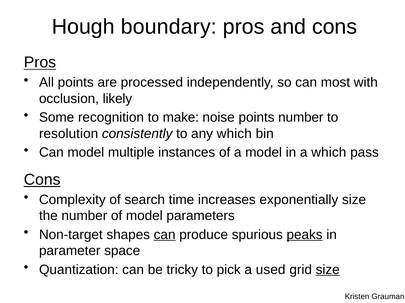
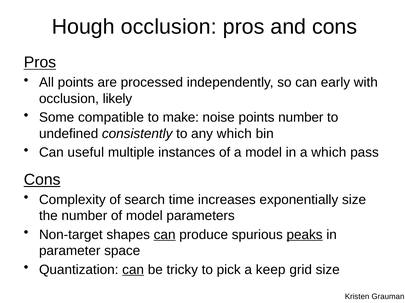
Hough boundary: boundary -> occlusion
most: most -> early
recognition: recognition -> compatible
resolution: resolution -> undefined
Can model: model -> useful
can at (133, 270) underline: none -> present
used: used -> keep
size at (328, 270) underline: present -> none
